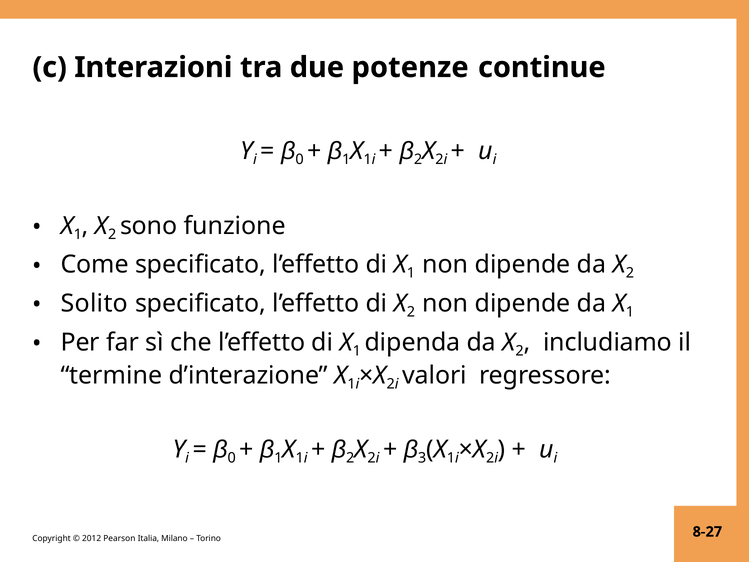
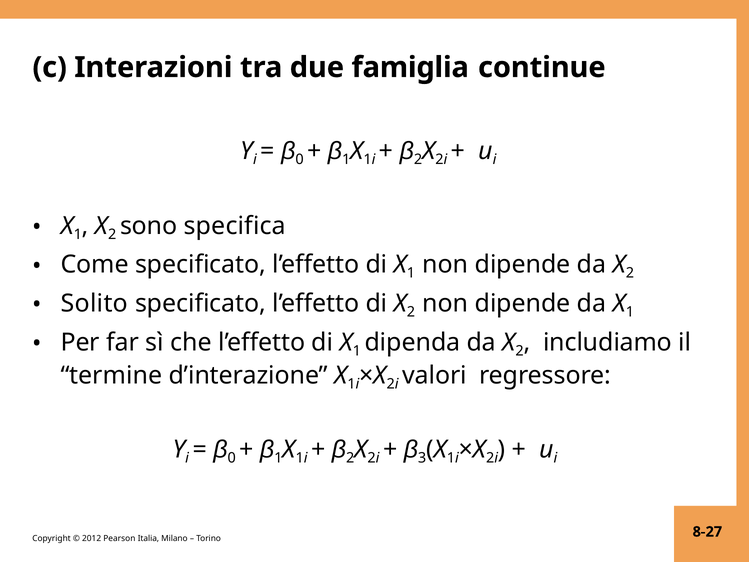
potenze: potenze -> famiglia
funzione: funzione -> specifica
